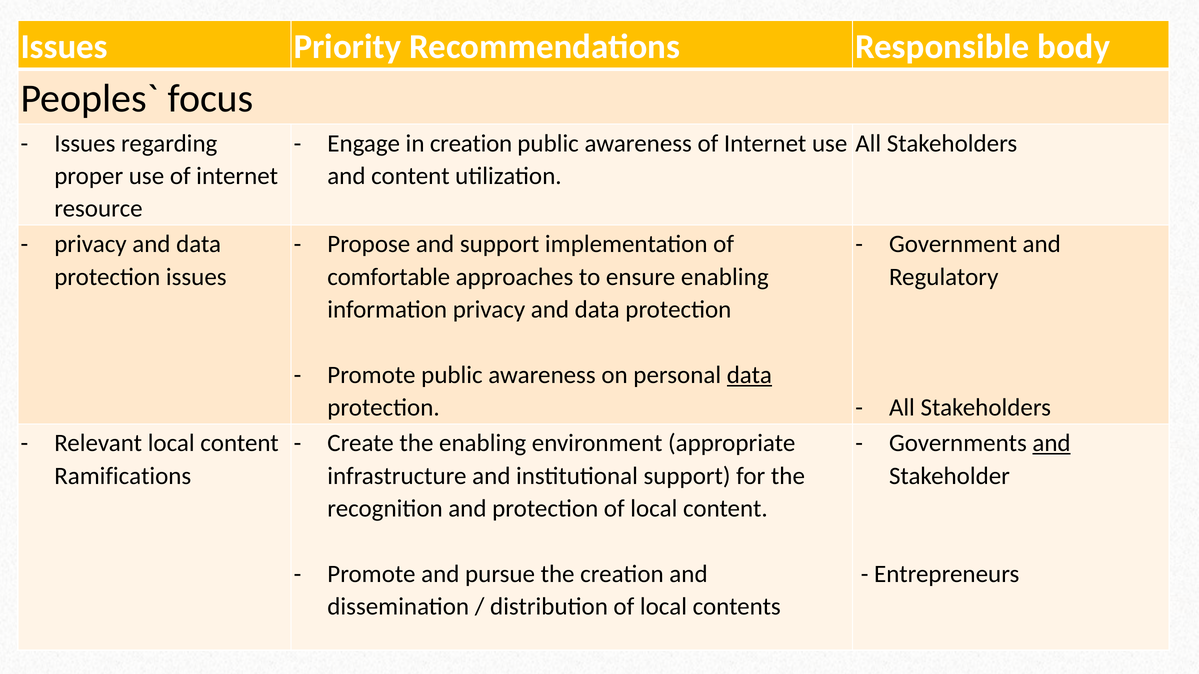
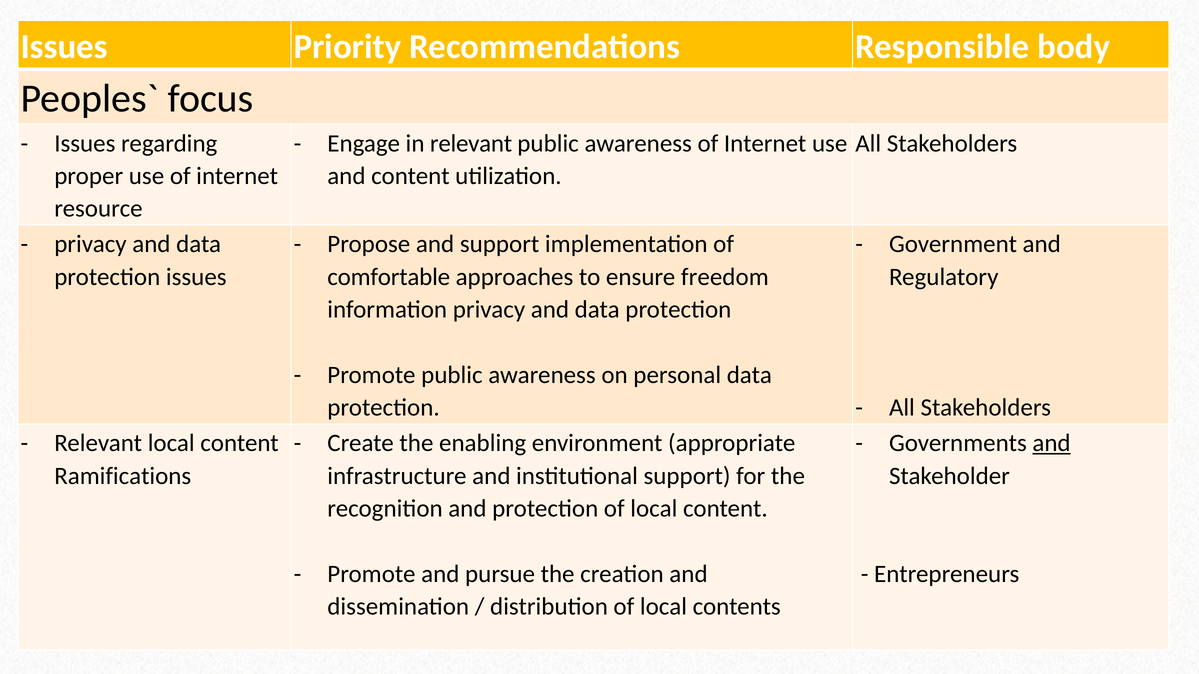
in creation: creation -> relevant
ensure enabling: enabling -> freedom
data at (749, 375) underline: present -> none
